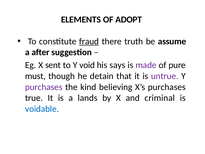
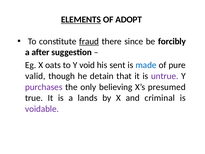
ELEMENTS underline: none -> present
truth: truth -> since
assume: assume -> forcibly
sent: sent -> oats
says: says -> sent
made colour: purple -> blue
must: must -> valid
kind: kind -> only
X’s purchases: purchases -> presumed
voidable colour: blue -> purple
